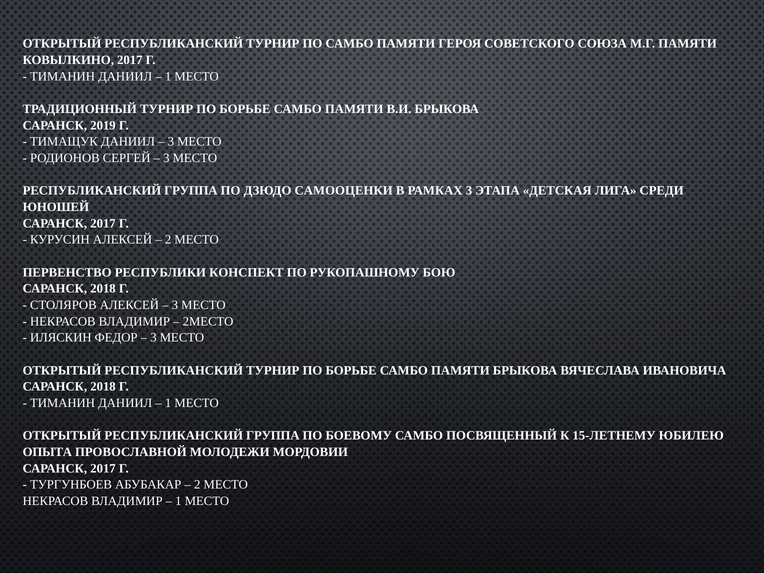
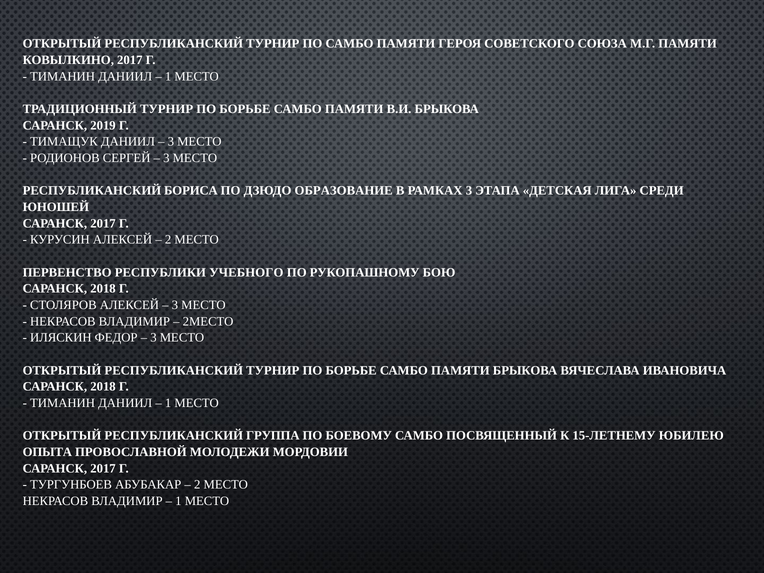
ГРУППА at (191, 191): ГРУППА -> БОРИСА
САМООЦЕНКИ: САМООЦЕНКИ -> ОБРАЗОВАНИЕ
КОНСПЕКТ: КОНСПЕКТ -> УЧЕБНОГО
